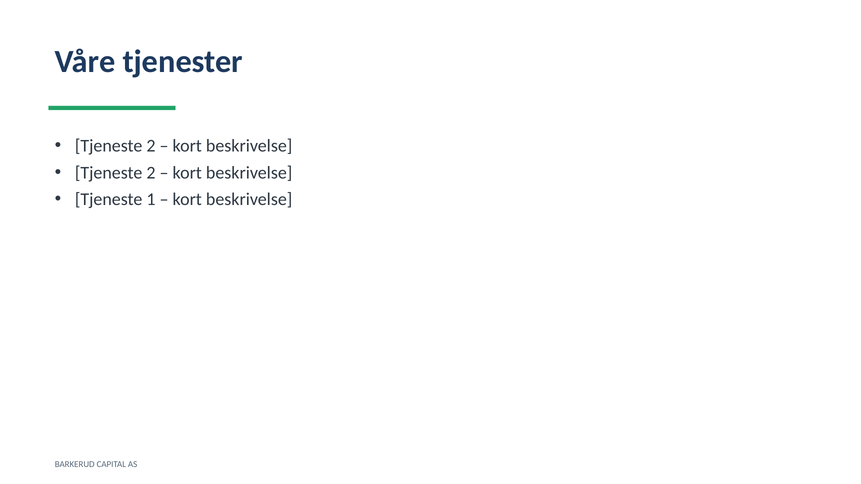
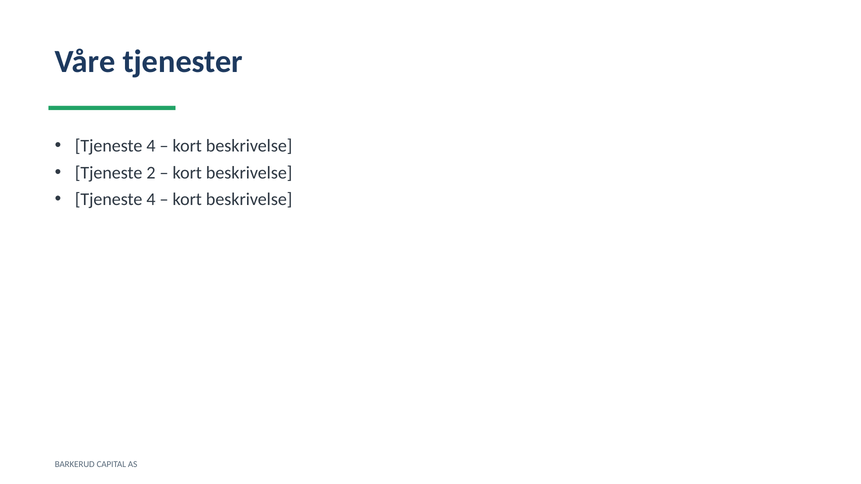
2 at (151, 146): 2 -> 4
1 at (151, 200): 1 -> 4
